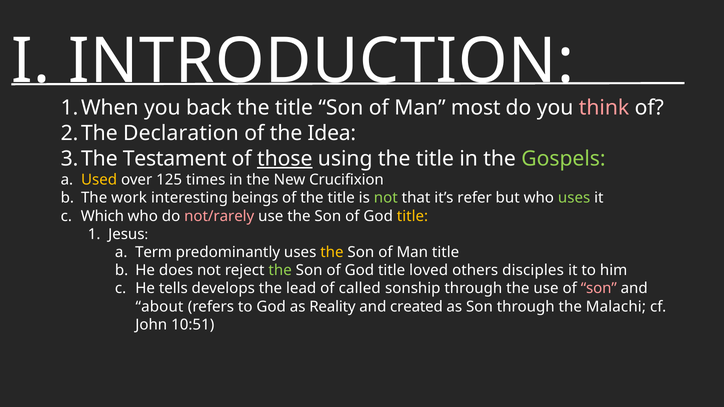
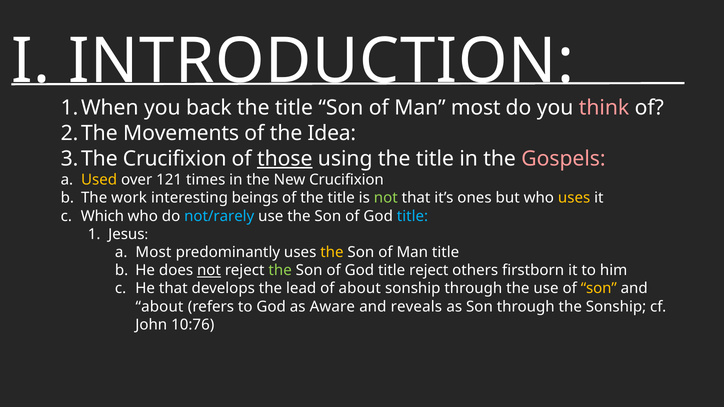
Declaration: Declaration -> Movements
Testament at (175, 159): Testament -> Crucifixion
Gospels colour: light green -> pink
125: 125 -> 121
refer: refer -> ones
uses at (574, 198) colour: light green -> yellow
not/rarely colour: pink -> light blue
title at (412, 216) colour: yellow -> light blue
Term at (154, 252): Term -> Most
not at (209, 271) underline: none -> present
title loved: loved -> reject
disciples: disciples -> firstborn
He tells: tells -> that
of called: called -> about
son at (599, 289) colour: pink -> yellow
Reality: Reality -> Aware
created: created -> reveals
the Malachi: Malachi -> Sonship
10:51: 10:51 -> 10:76
